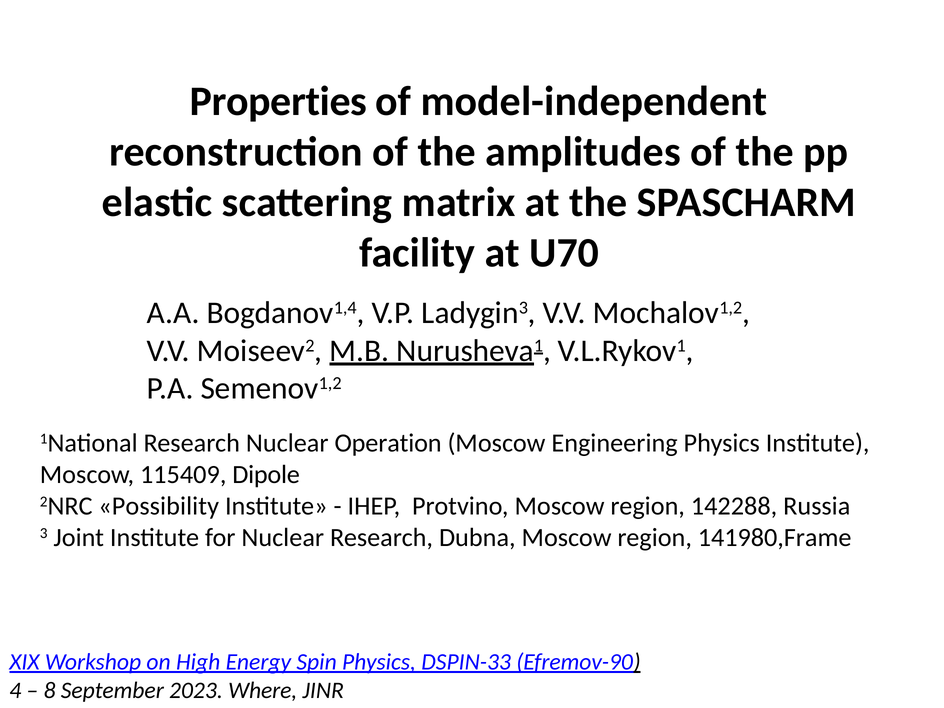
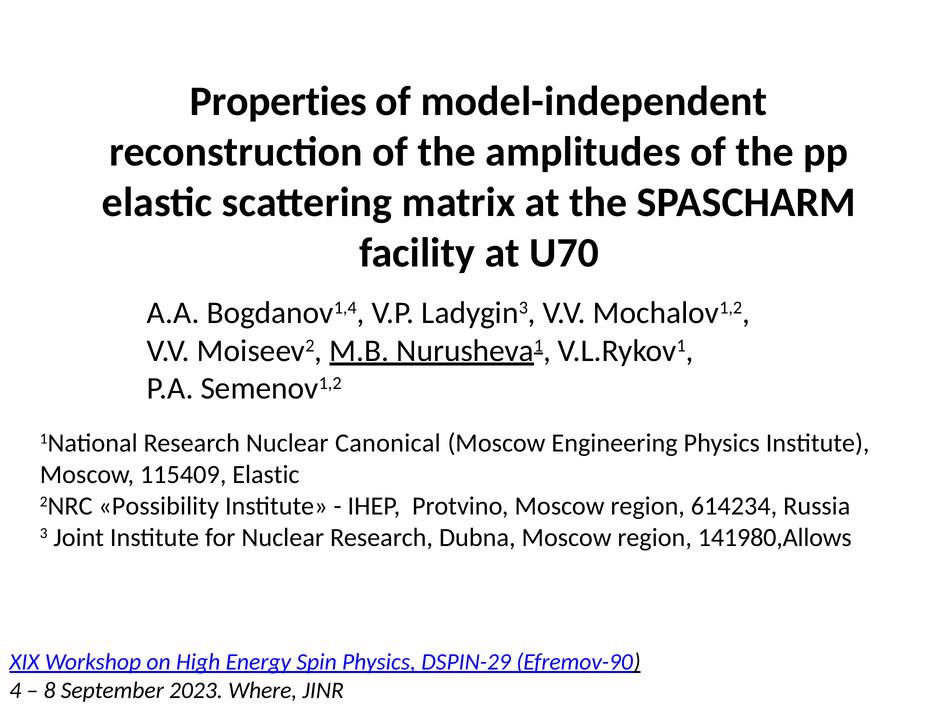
Operation: Operation -> Canonical
Dipole: Dipole -> Elastiс
142288: 142288 -> 614234
141980,Frame: 141980,Frame -> 141980,Allows
DSPIN-33: DSPIN-33 -> DSPIN-29
